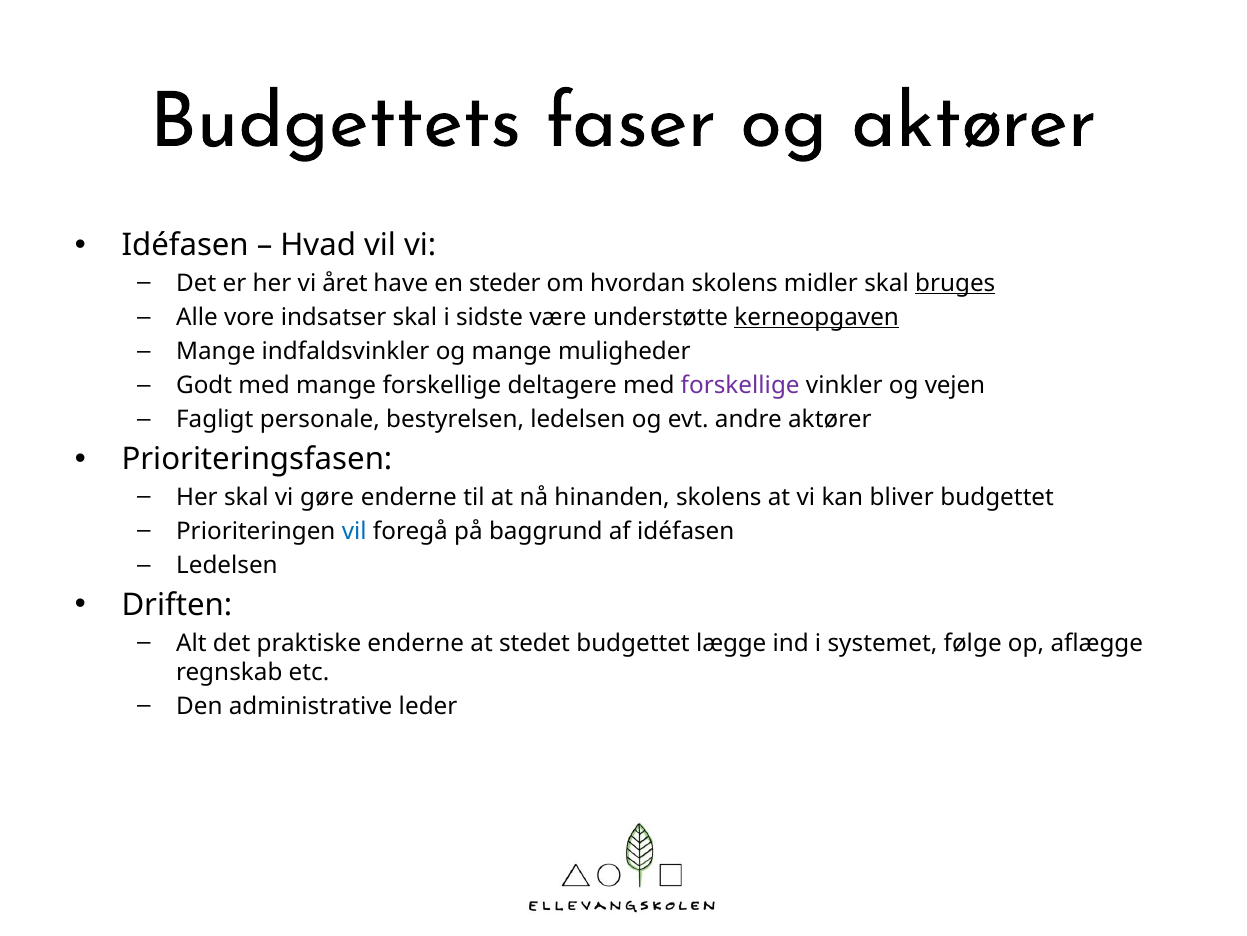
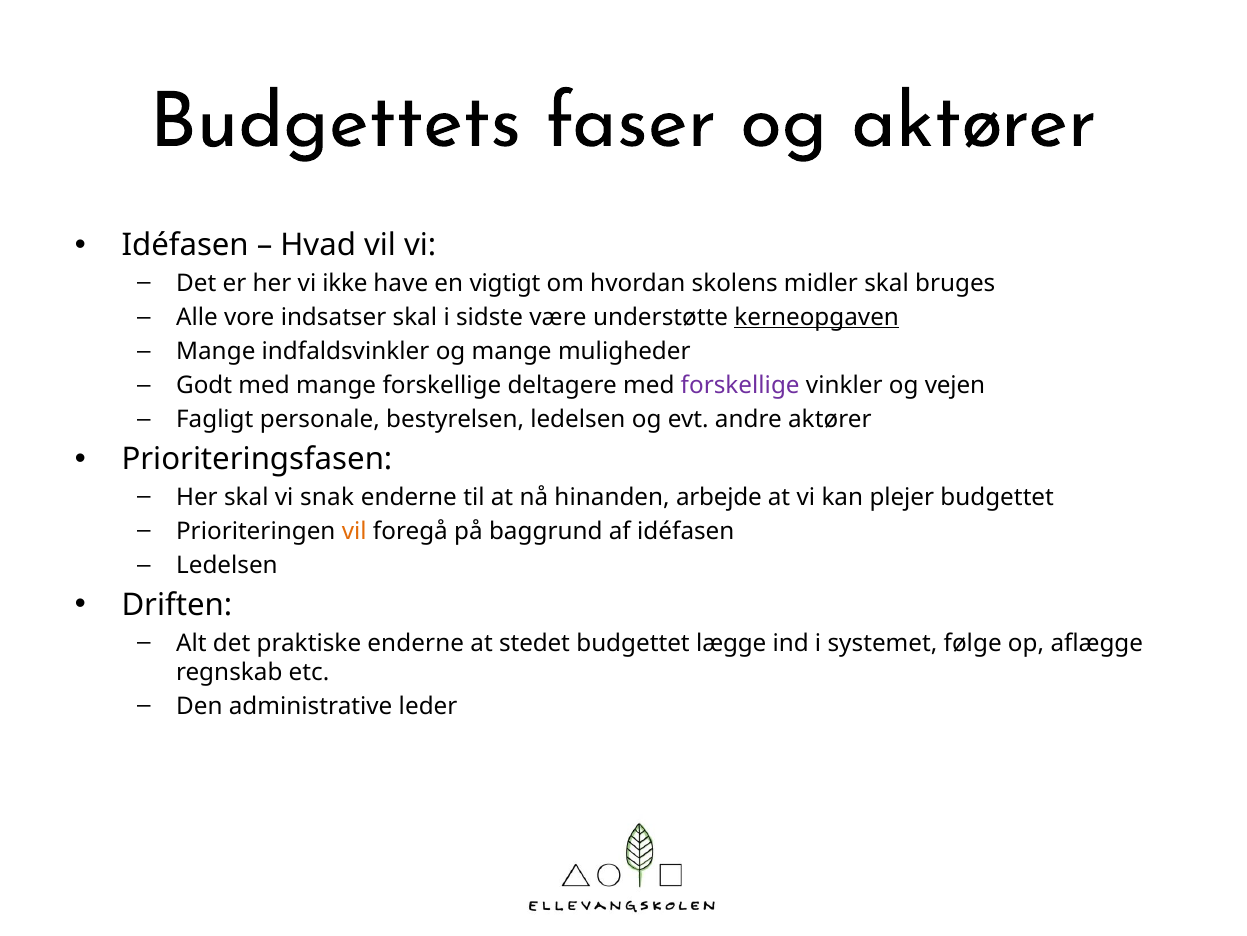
året: året -> ikke
steder: steder -> vigtigt
bruges underline: present -> none
gøre: gøre -> snak
hinanden skolens: skolens -> arbejde
bliver: bliver -> plejer
vil at (354, 531) colour: blue -> orange
